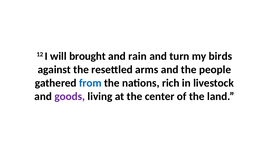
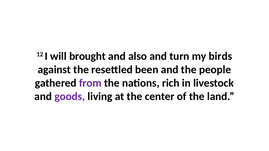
rain: rain -> also
arms: arms -> been
from colour: blue -> purple
